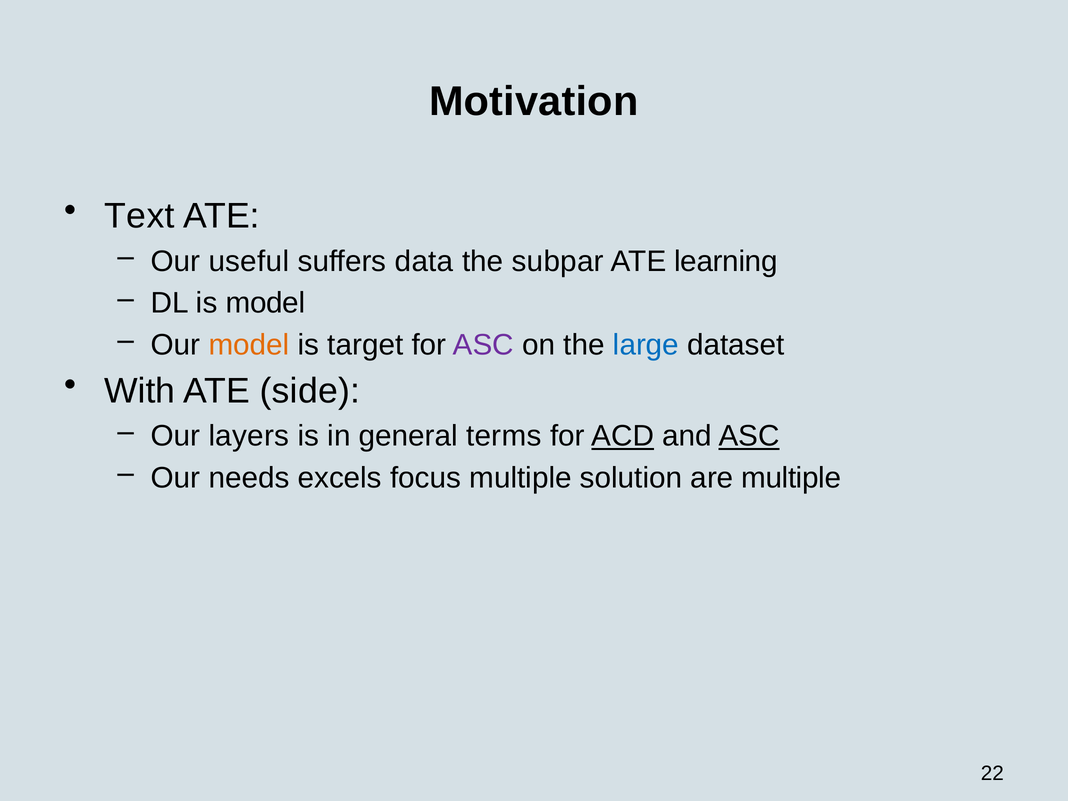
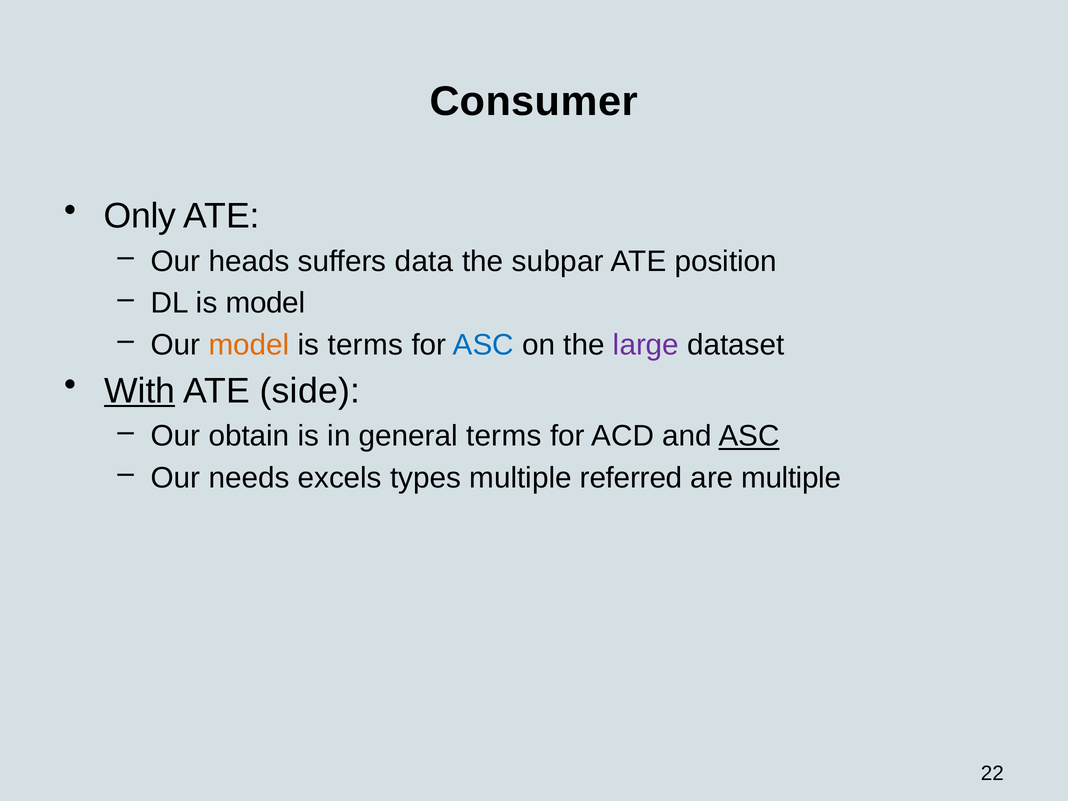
Motivation: Motivation -> Consumer
Text: Text -> Only
useful: useful -> heads
learning: learning -> position
is target: target -> terms
ASC at (483, 345) colour: purple -> blue
large colour: blue -> purple
With underline: none -> present
layers: layers -> obtain
ACD underline: present -> none
focus: focus -> types
solution: solution -> referred
